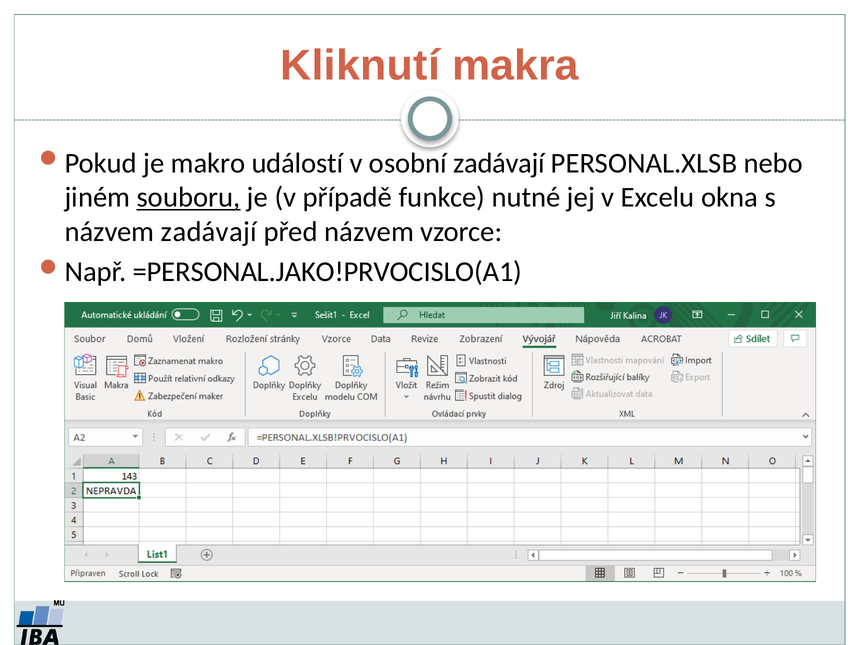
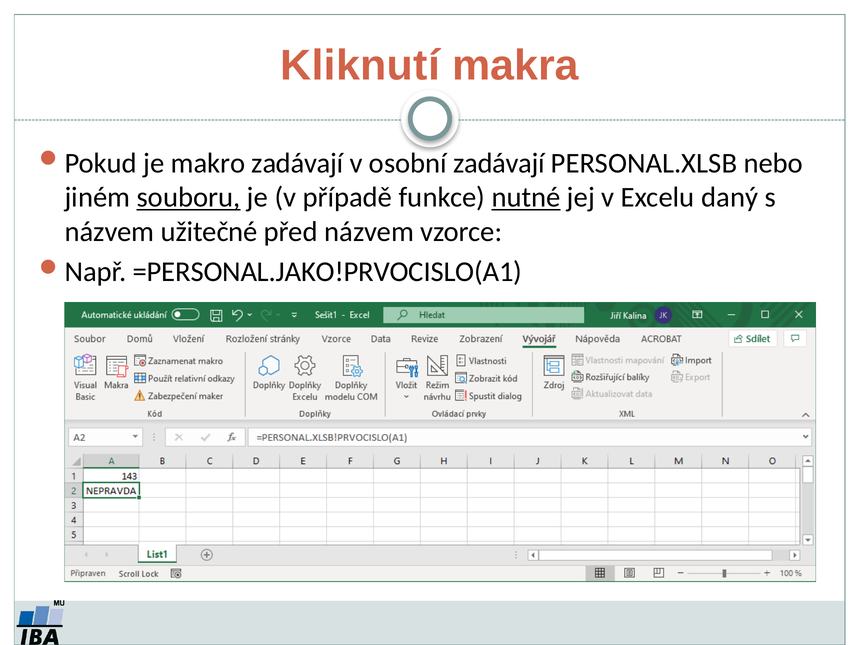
makro událostí: událostí -> zadávají
nutné underline: none -> present
okna: okna -> daný
názvem zadávají: zadávají -> užitečné
